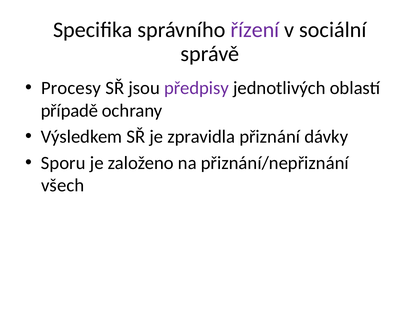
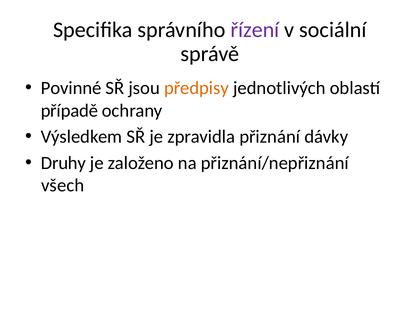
Procesy: Procesy -> Povinné
předpisy colour: purple -> orange
Sporu: Sporu -> Druhy
